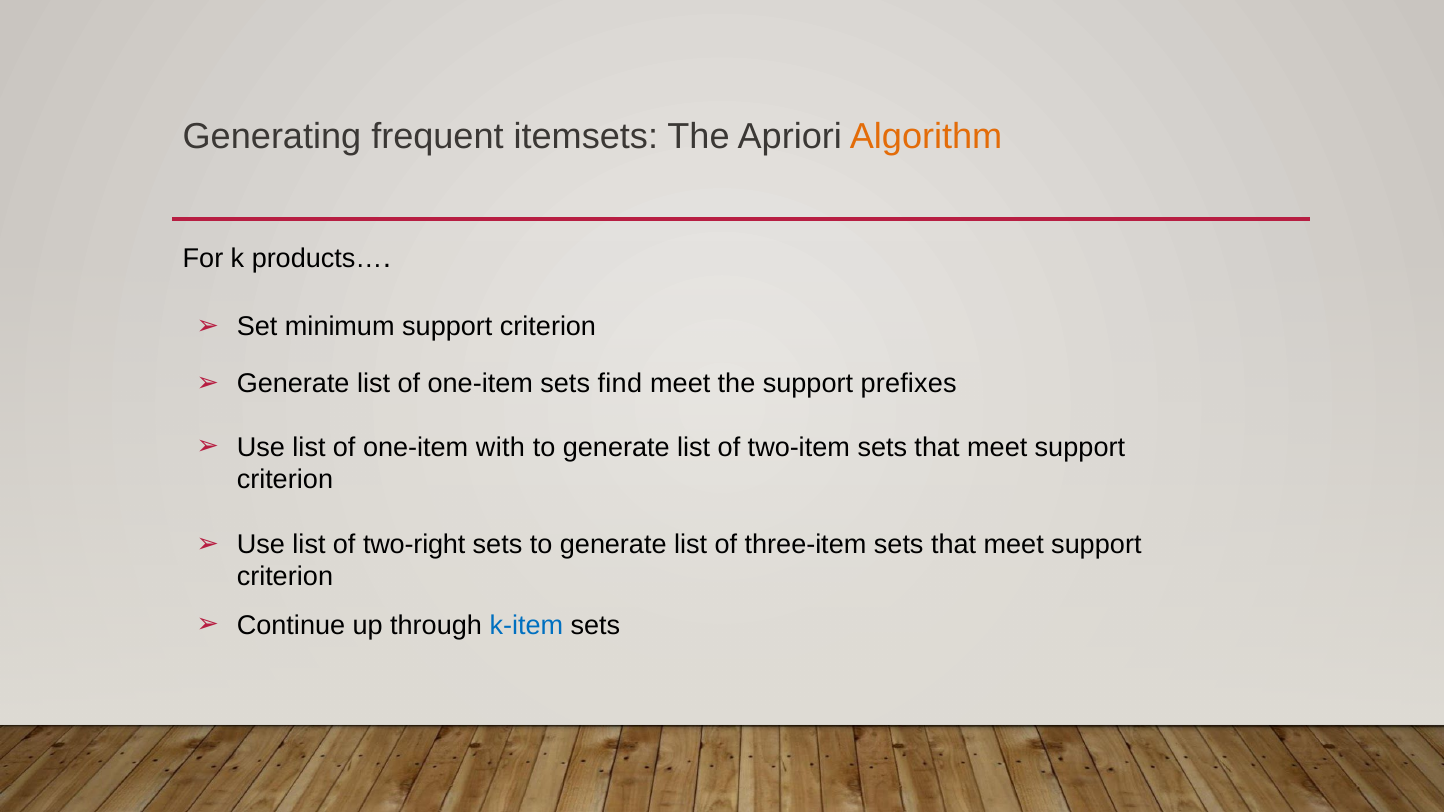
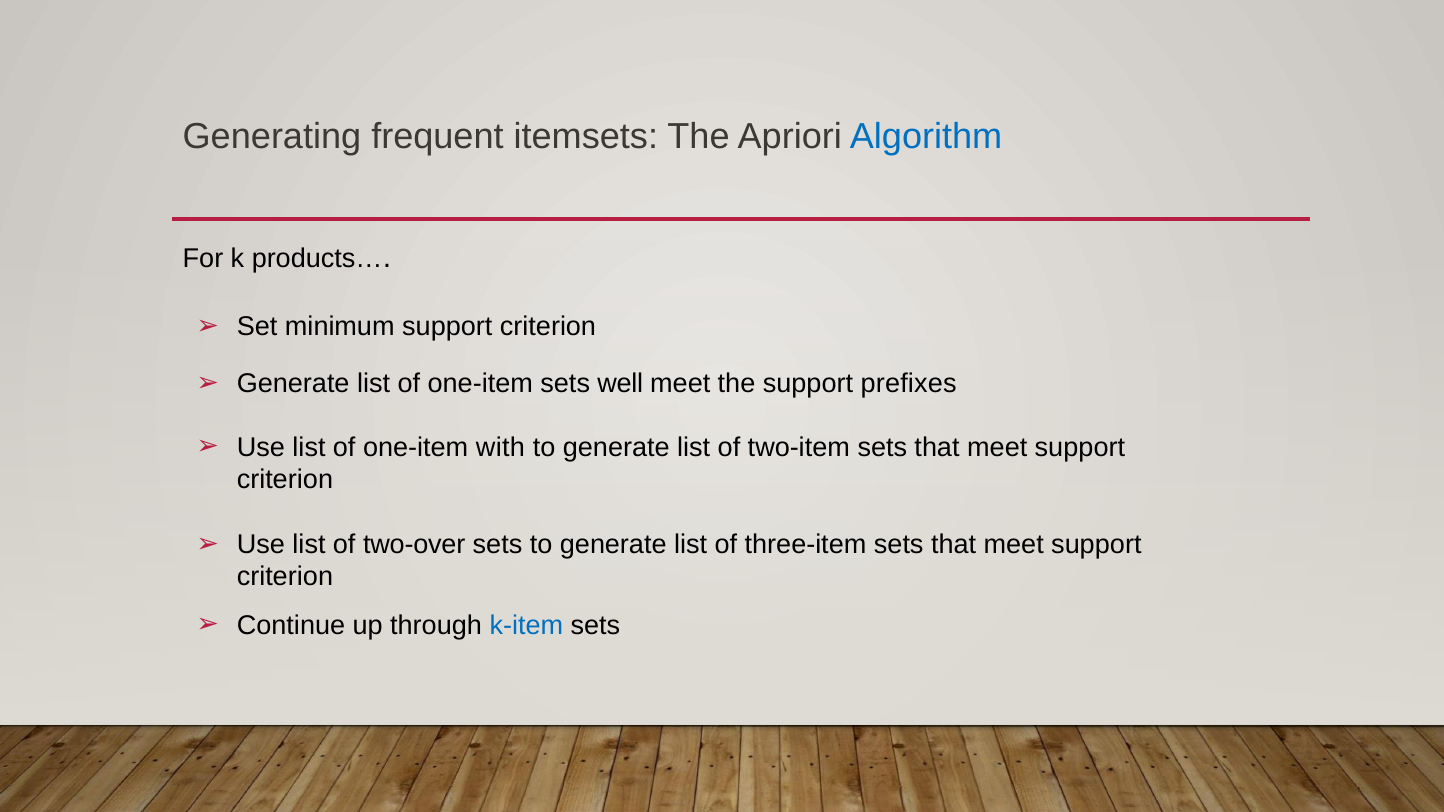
Algorithm colour: orange -> blue
find: find -> well
two-right: two-right -> two-over
